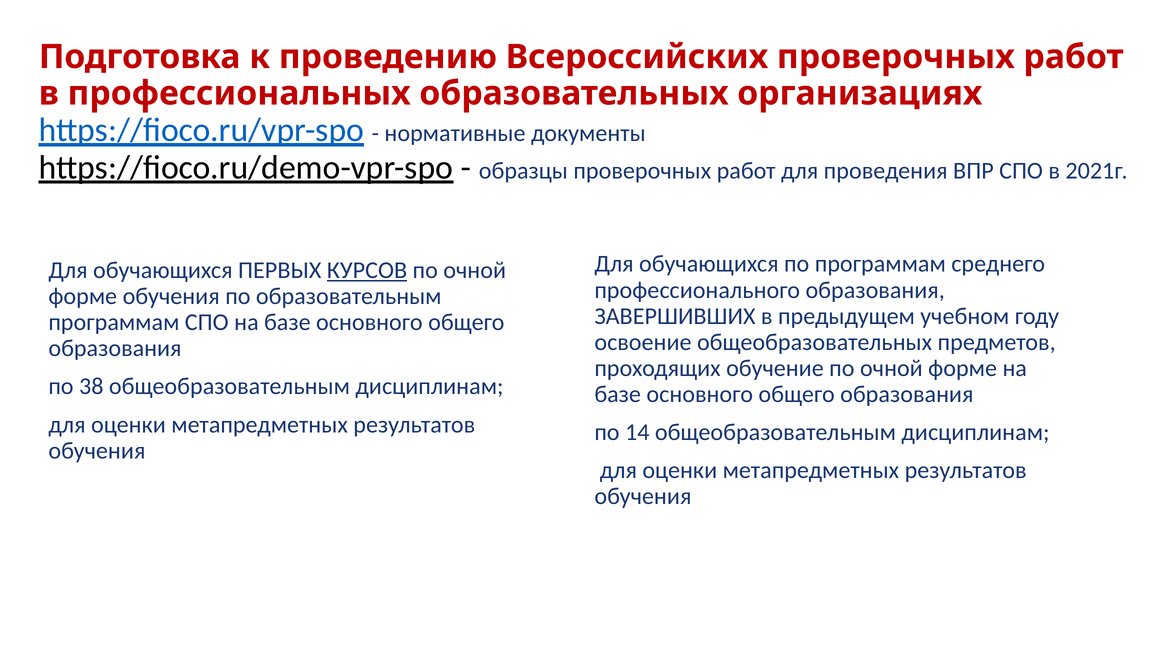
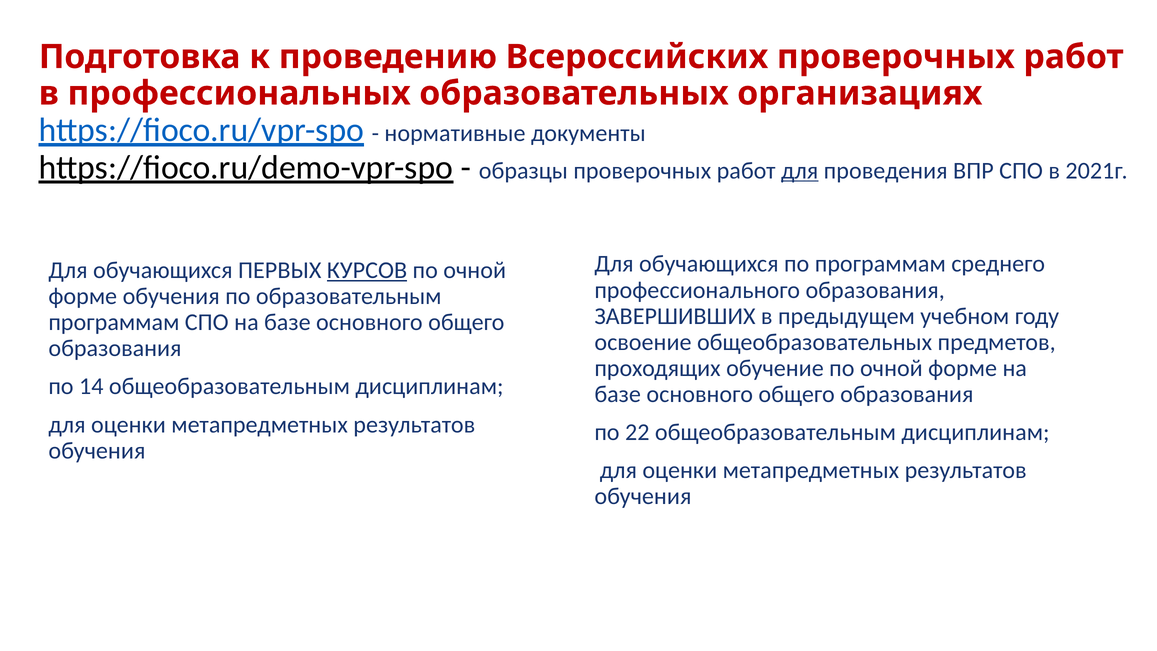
для at (800, 171) underline: none -> present
38: 38 -> 14
14: 14 -> 22
